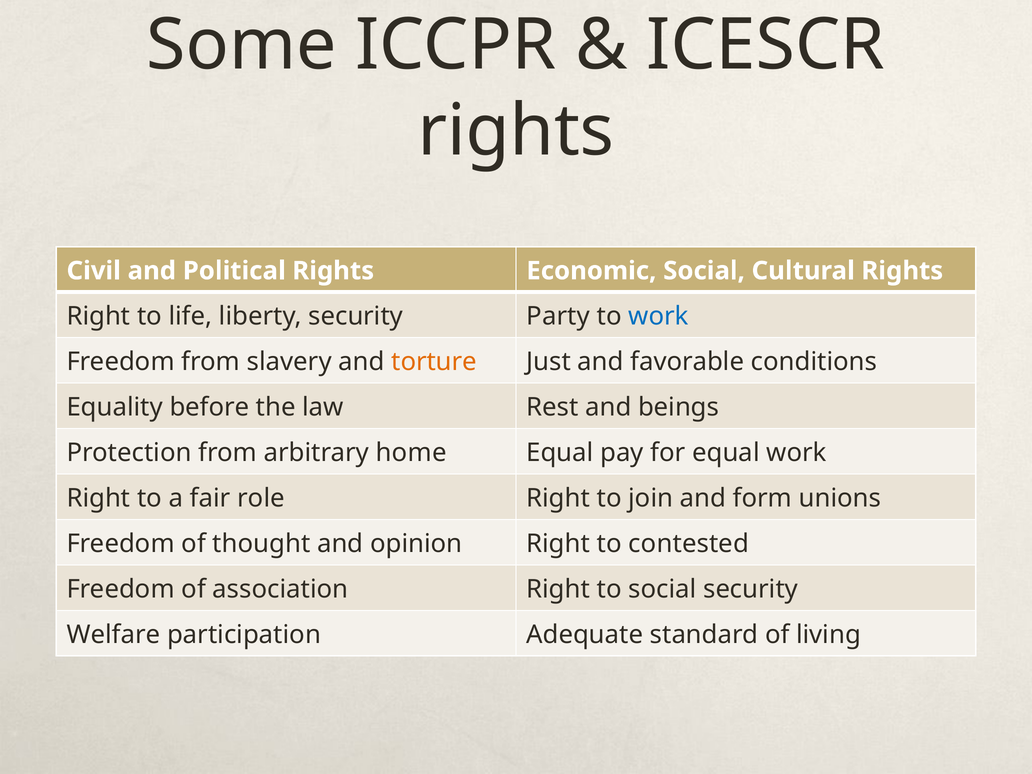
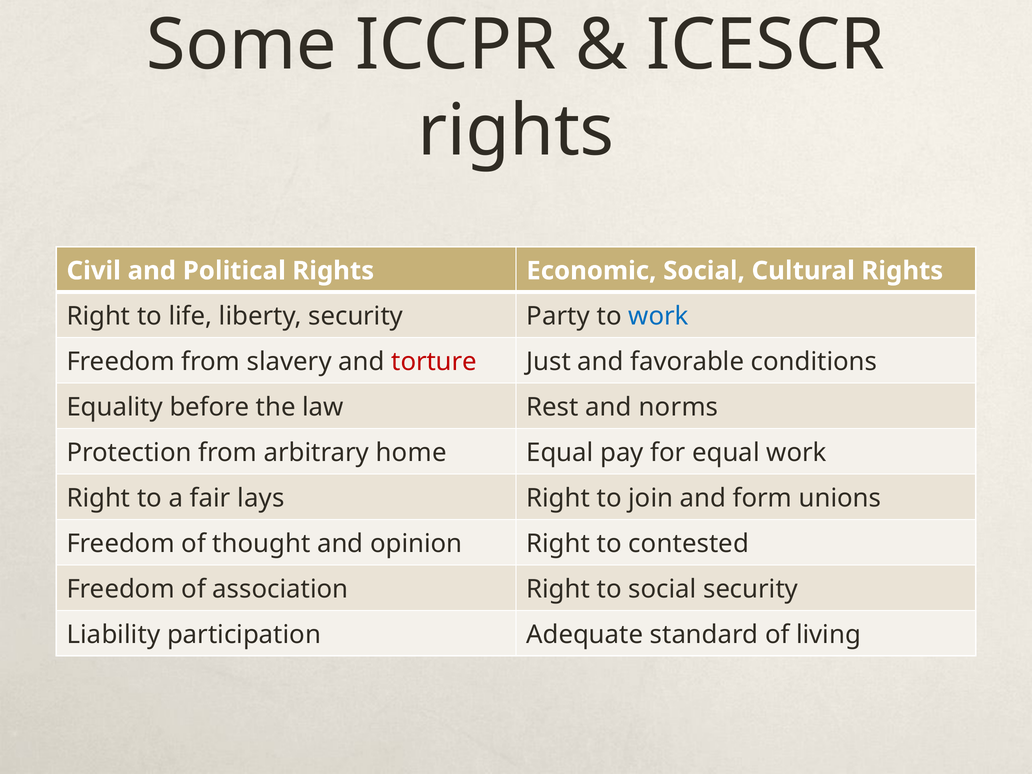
torture colour: orange -> red
beings: beings -> norms
role: role -> lays
Welfare: Welfare -> Liability
